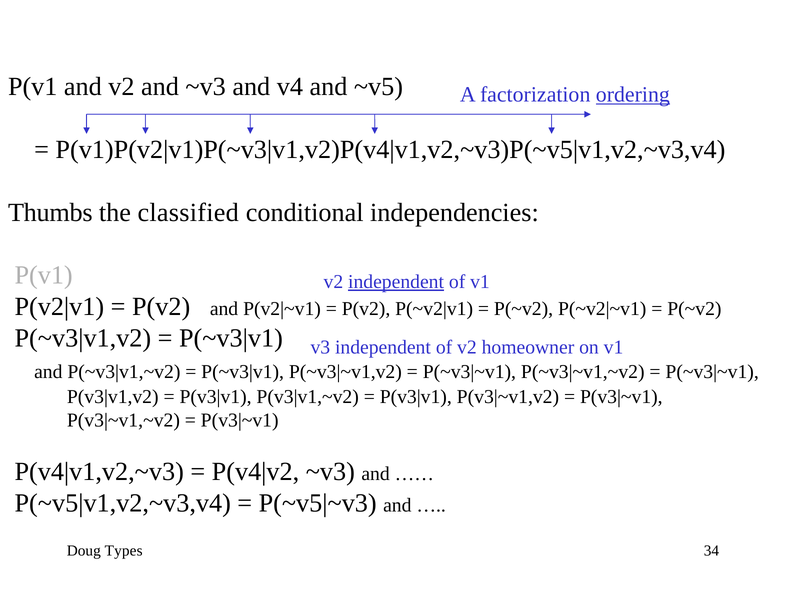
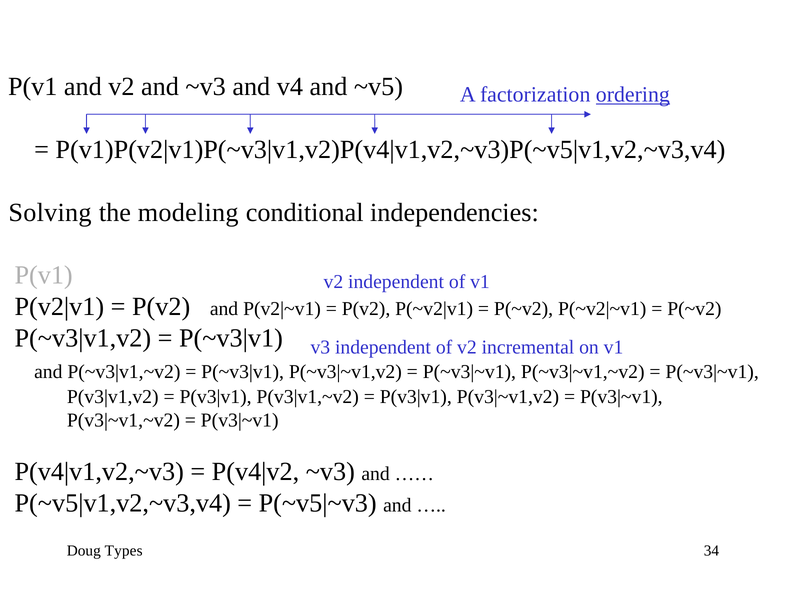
Thumbs: Thumbs -> Solving
classified: classified -> modeling
independent at (396, 282) underline: present -> none
homeowner: homeowner -> incremental
